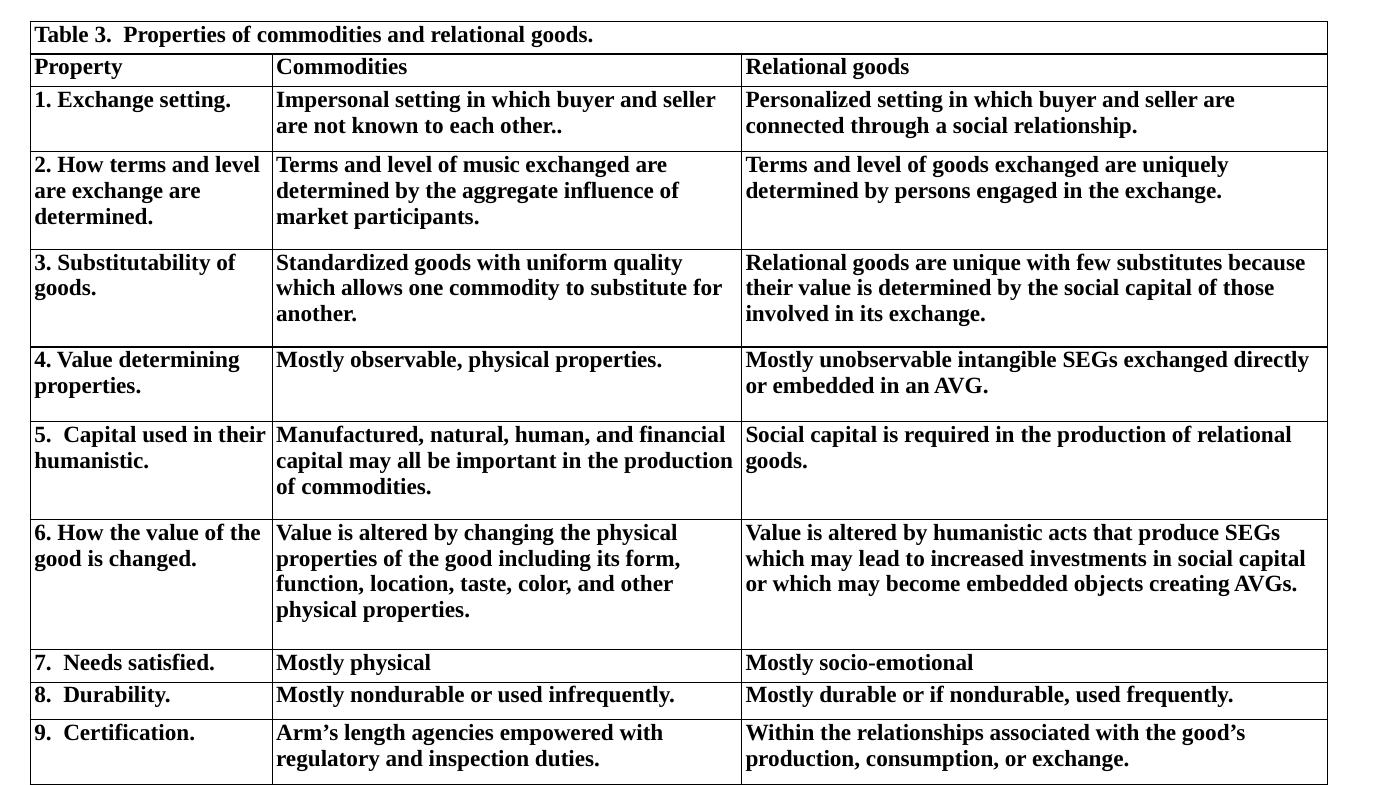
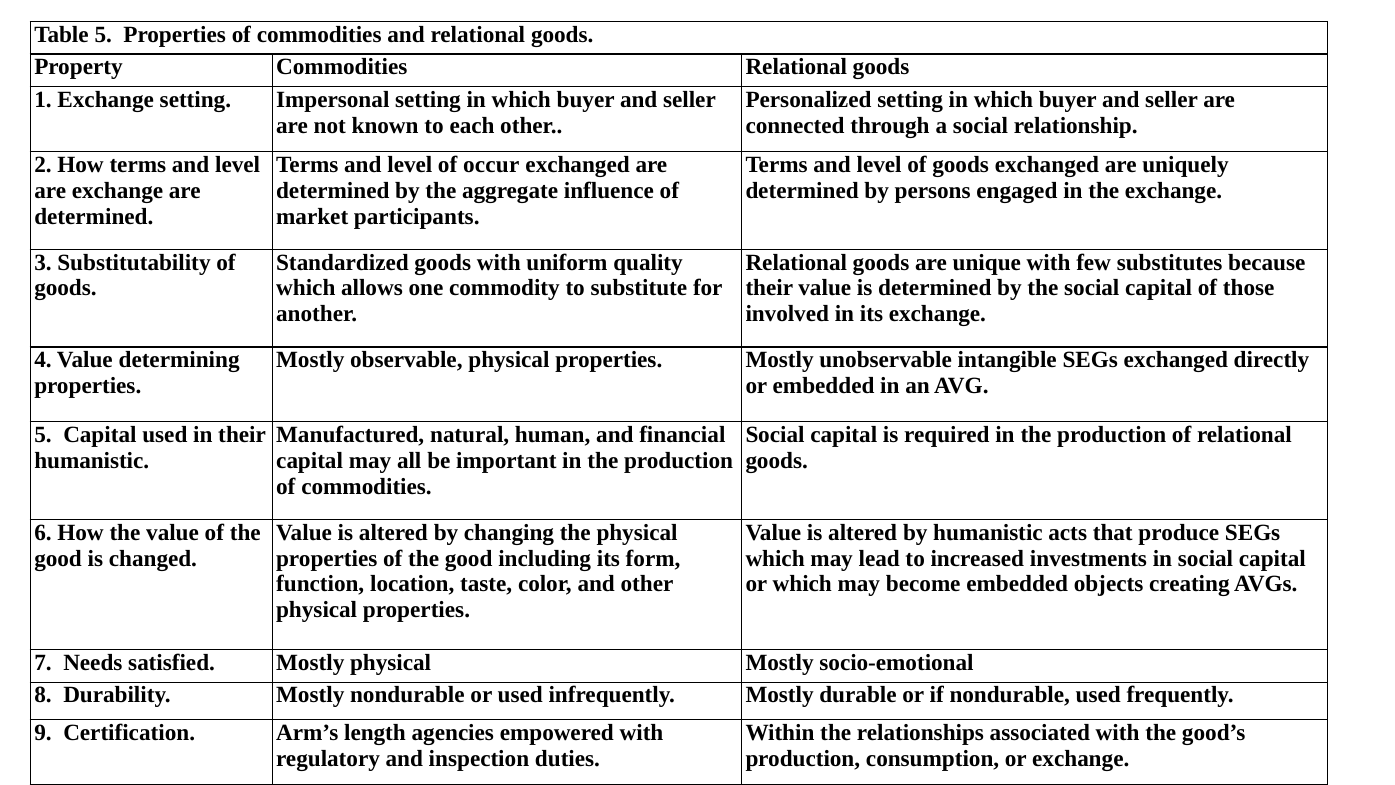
Table 3: 3 -> 5
music: music -> occur
